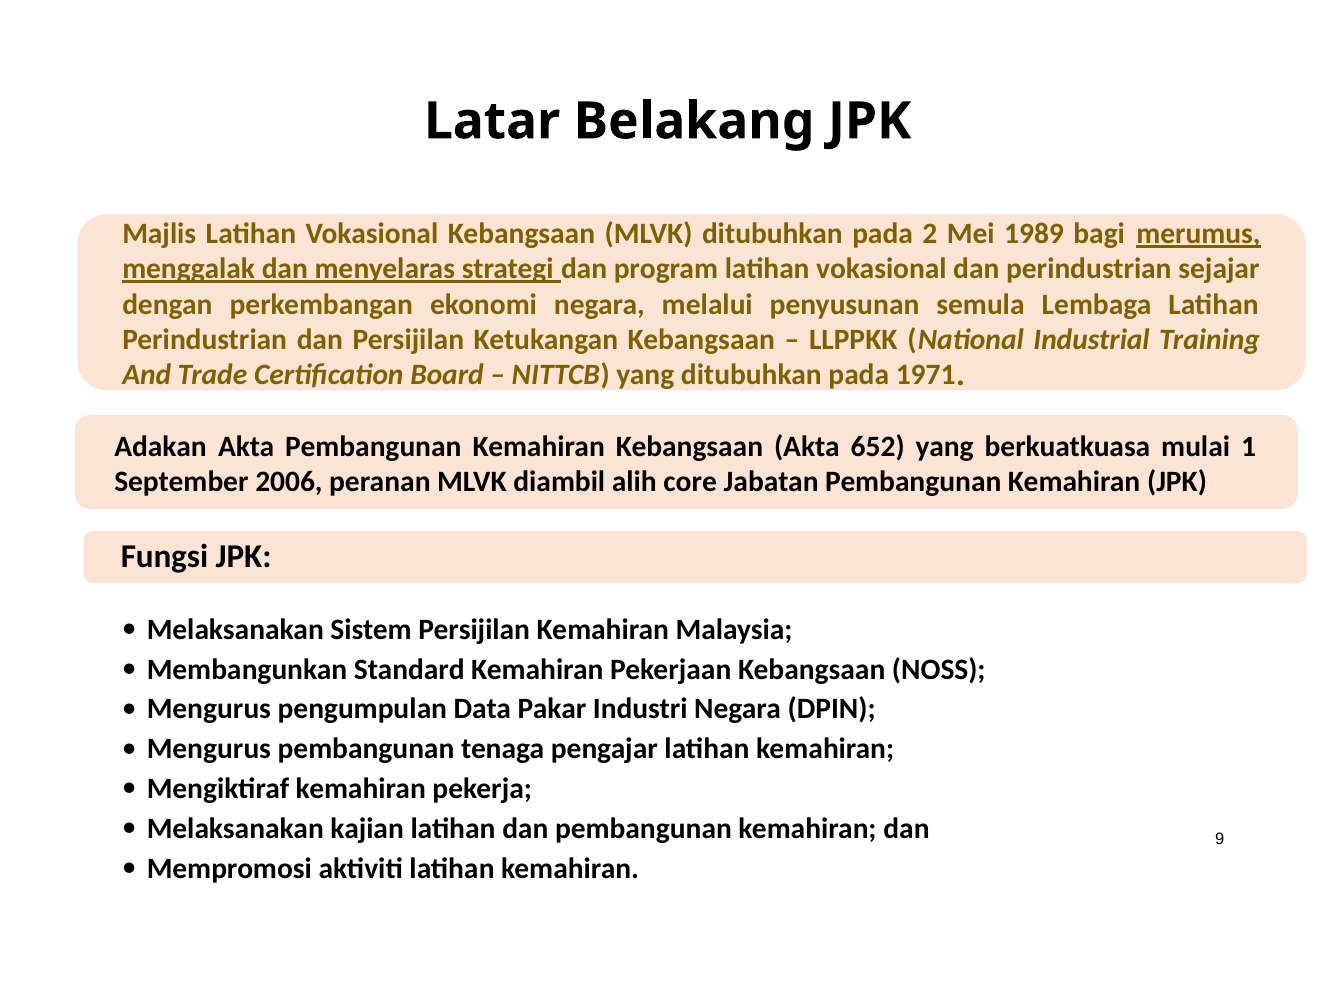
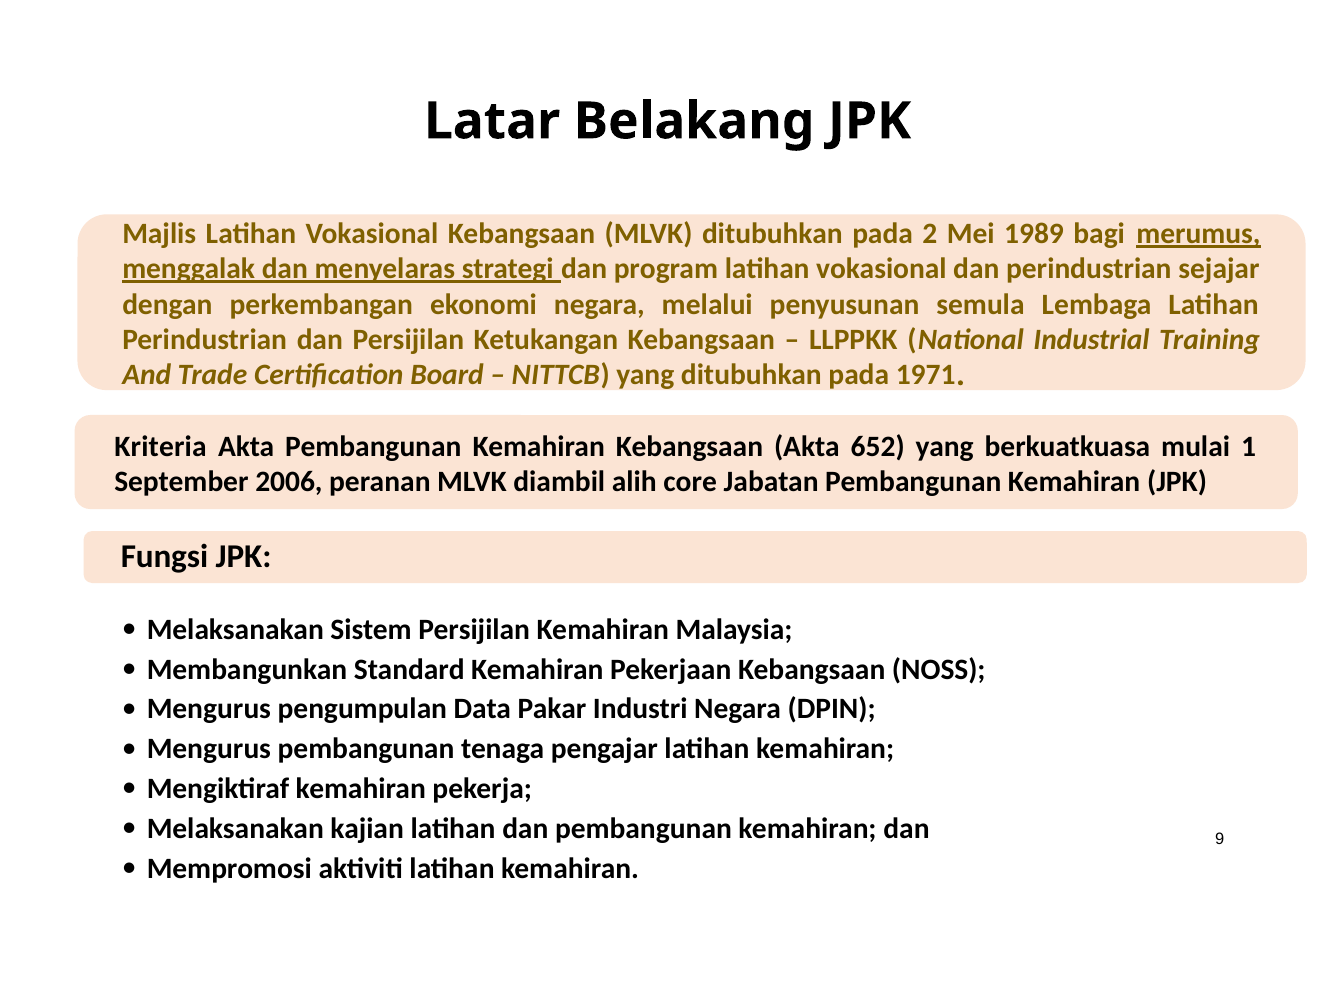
Adakan: Adakan -> Kriteria
